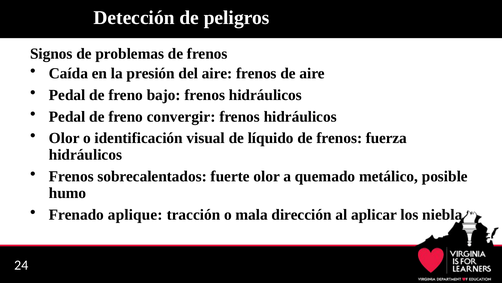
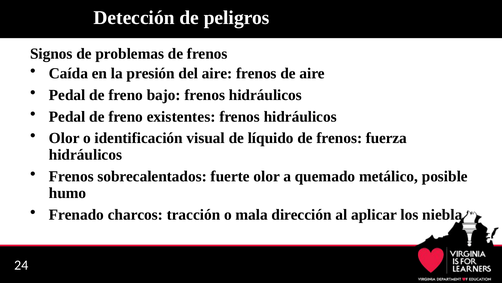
convergir: convergir -> existentes
aplique: aplique -> charcos
